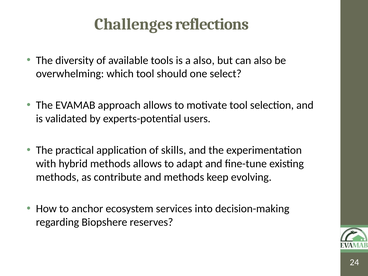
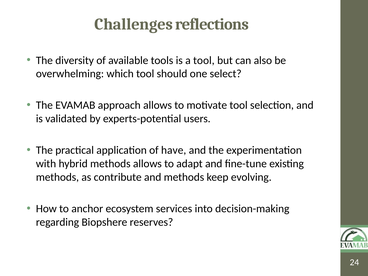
a also: also -> tool
skills: skills -> have
